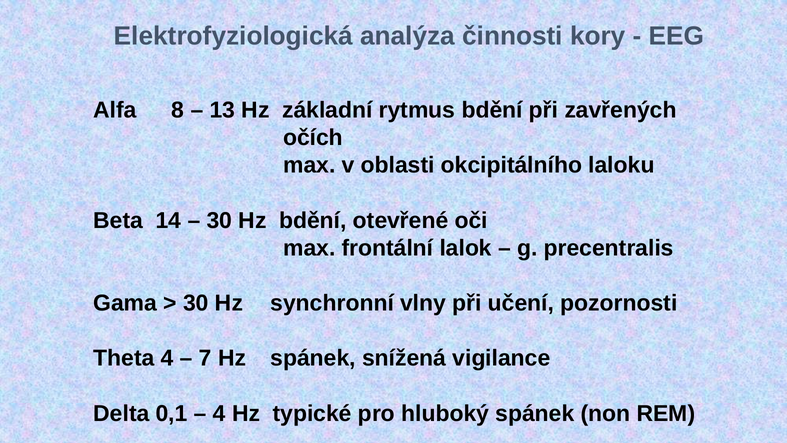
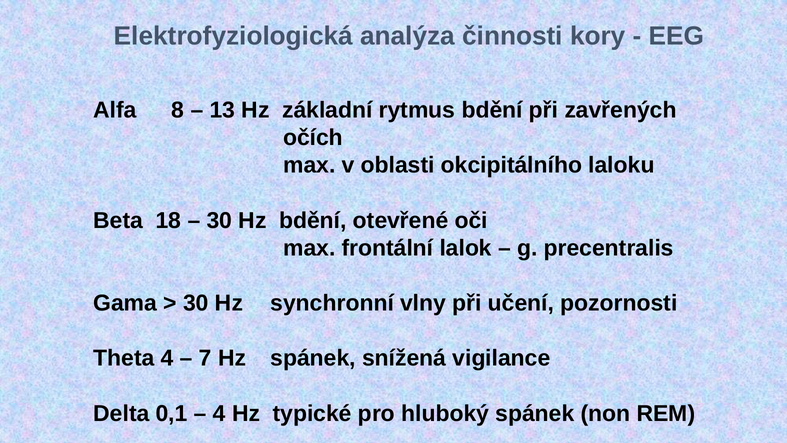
14: 14 -> 18
